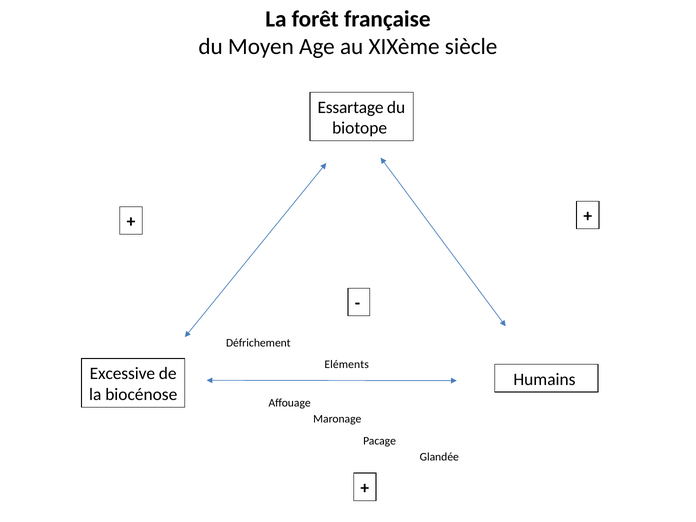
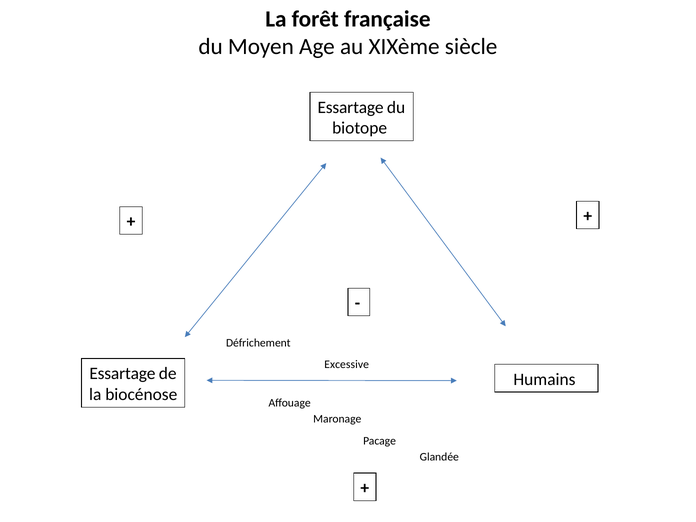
Eléments: Eléments -> Excessive
Excessive at (122, 374): Excessive -> Essartage
